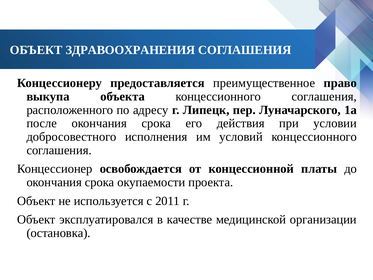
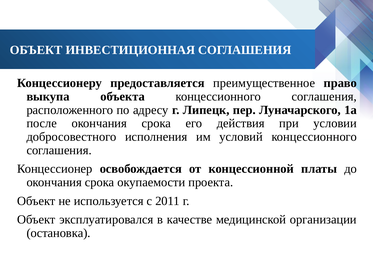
ЗДРАВООХРАНЕНИЯ: ЗДРАВООХРАНЕНИЯ -> ИНВЕСТИЦИОННАЯ
